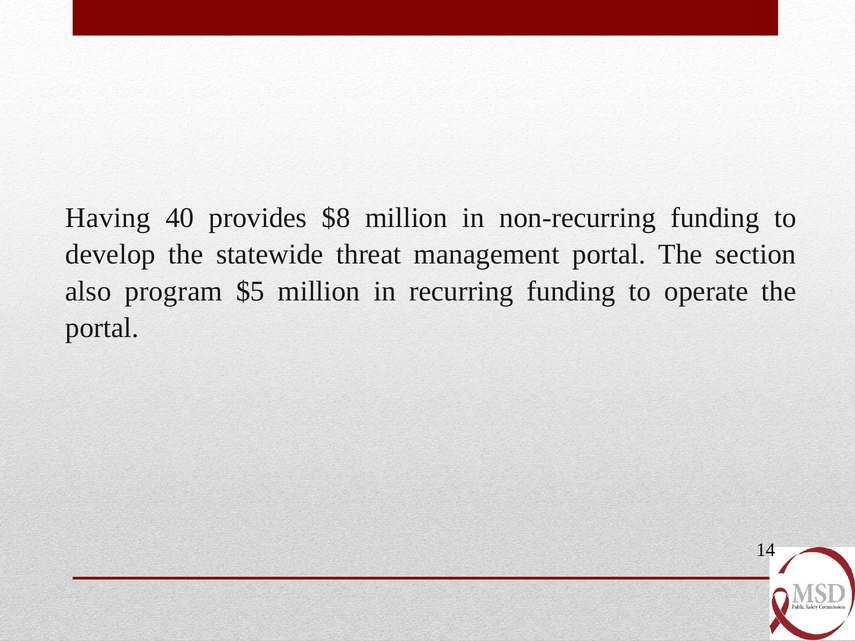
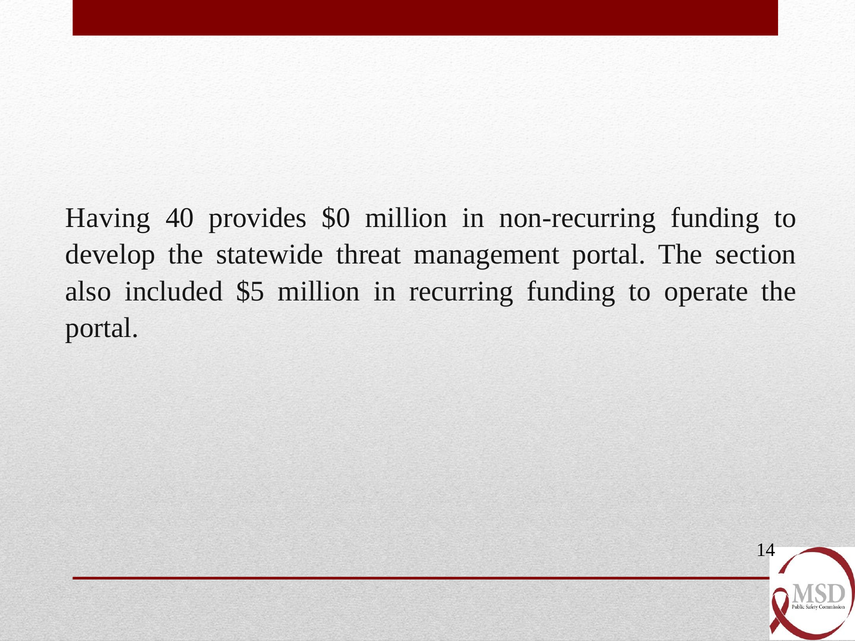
$8: $8 -> $0
program: program -> included
